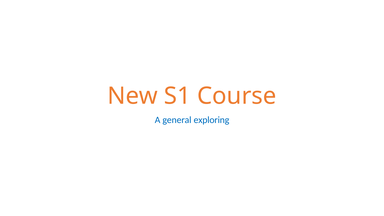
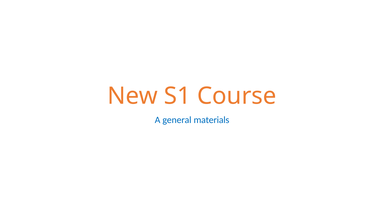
exploring: exploring -> materials
